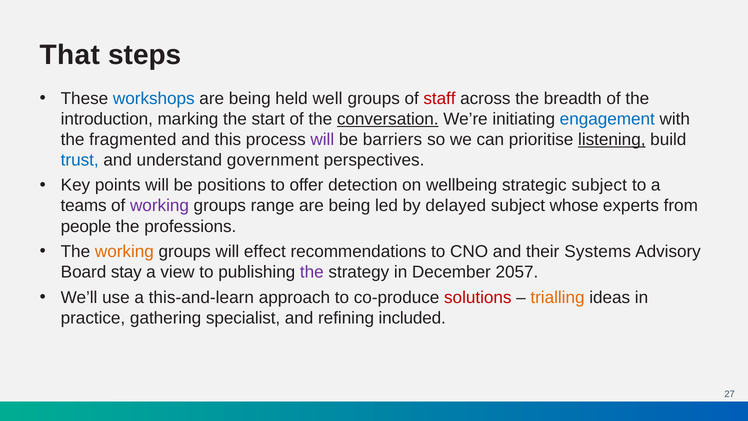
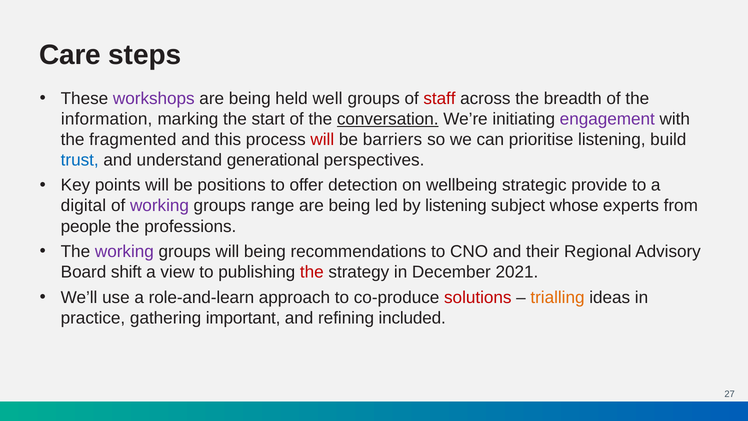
That: That -> Care
workshops colour: blue -> purple
introduction: introduction -> information
engagement colour: blue -> purple
will at (322, 139) colour: purple -> red
listening at (612, 139) underline: present -> none
government: government -> generational
strategic subject: subject -> provide
teams: teams -> digital
by delayed: delayed -> listening
working at (124, 251) colour: orange -> purple
will effect: effect -> being
Systems: Systems -> Regional
stay: stay -> shift
the at (312, 272) colour: purple -> red
2057: 2057 -> 2021
this-and-learn: this-and-learn -> role-and-learn
specialist: specialist -> important
